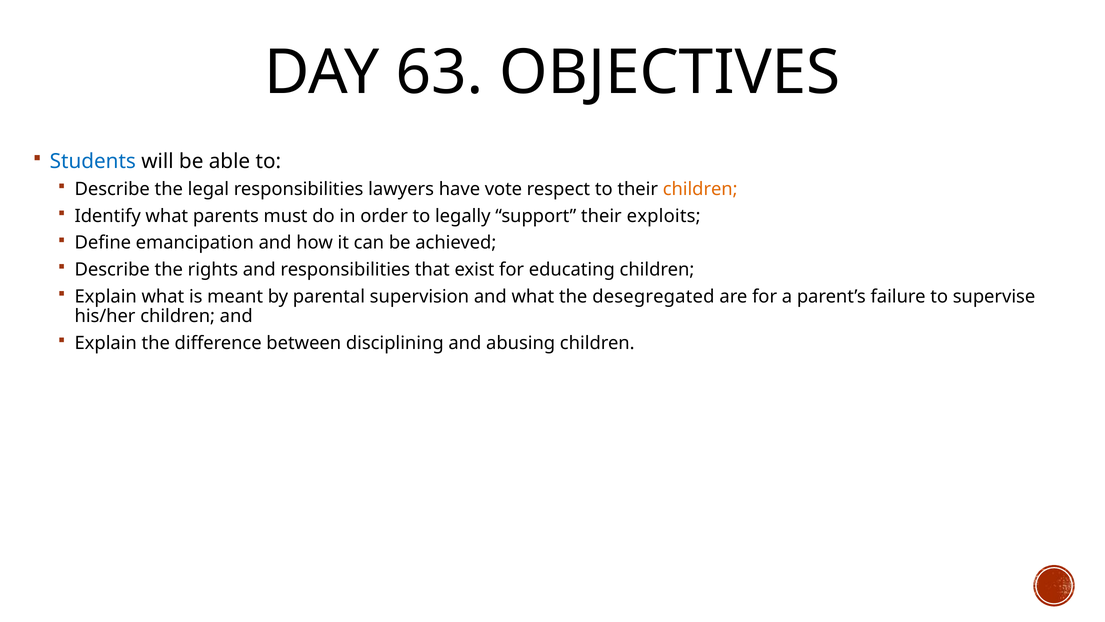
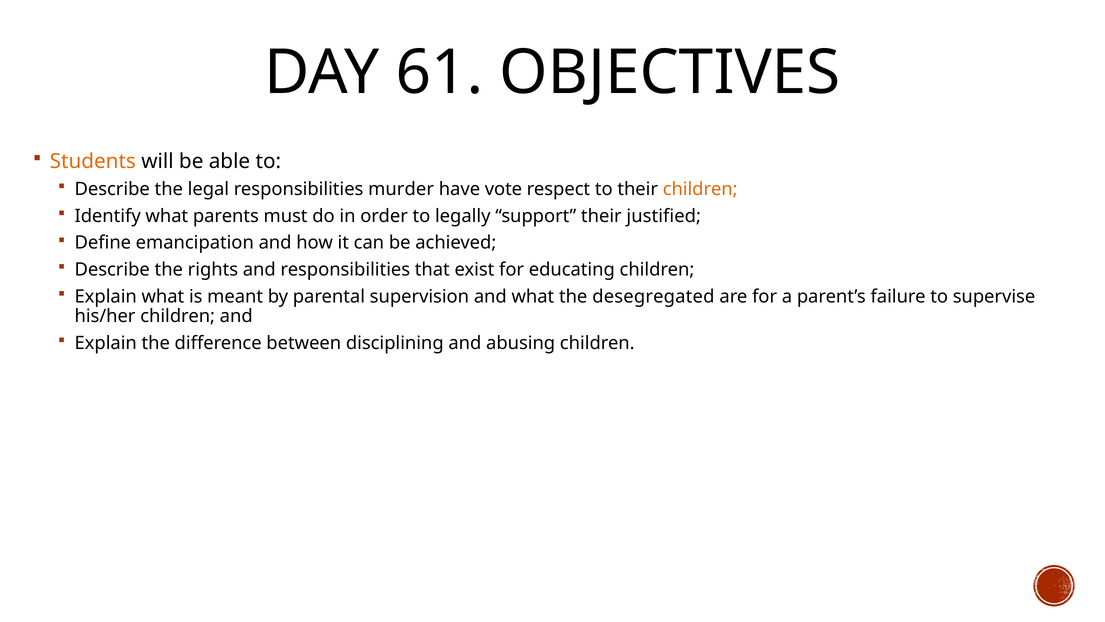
63: 63 -> 61
Students colour: blue -> orange
lawyers: lawyers -> murder
exploits: exploits -> justified
